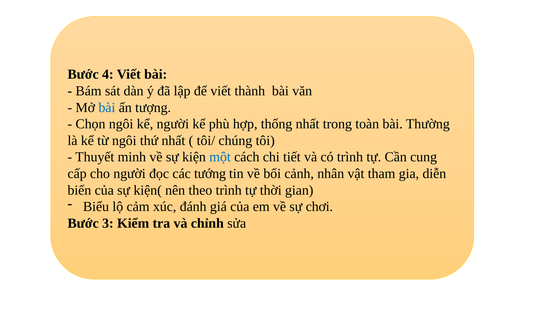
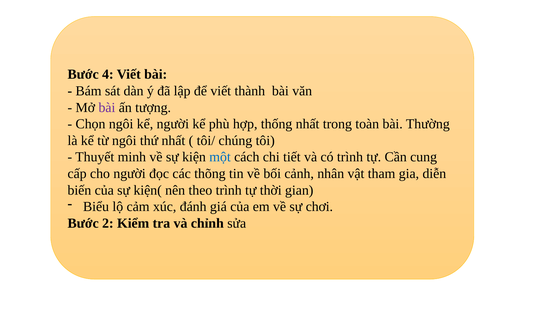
bài at (107, 107) colour: blue -> purple
tướng: tướng -> thõng
3: 3 -> 2
